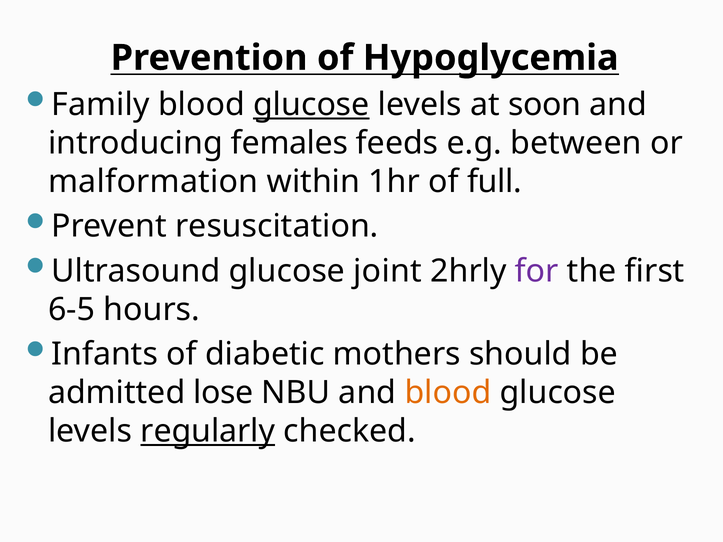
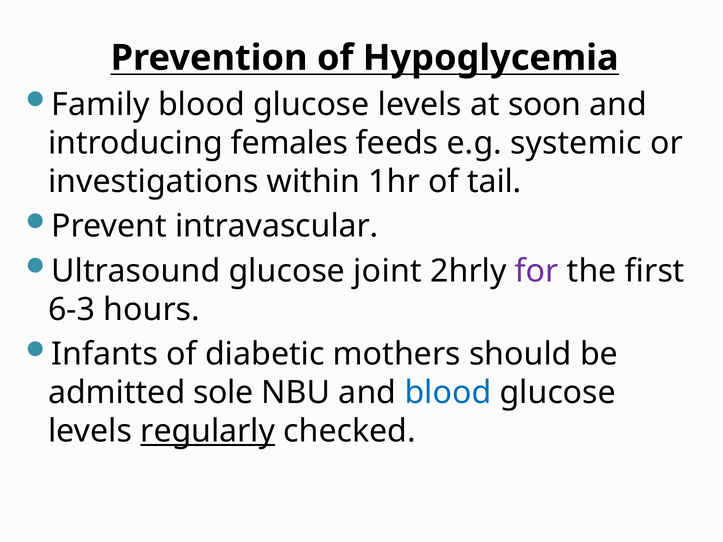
glucose at (311, 105) underline: present -> none
between: between -> systemic
malformation: malformation -> investigations
full: full -> tail
resuscitation: resuscitation -> intravascular
6-5: 6-5 -> 6-3
lose: lose -> sole
blood at (448, 393) colour: orange -> blue
